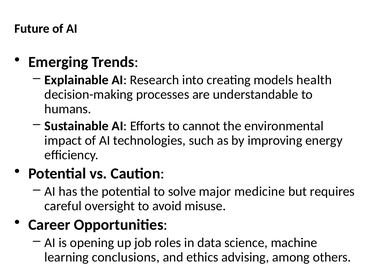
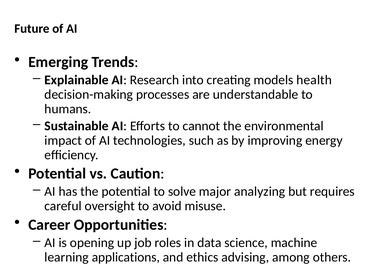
medicine: medicine -> analyzing
conclusions: conclusions -> applications
